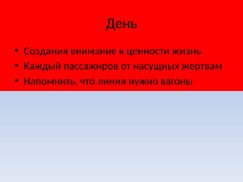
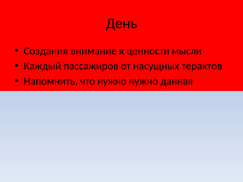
жизнь: жизнь -> мысли
жертвам: жертвам -> терактов
что линия: линия -> нужно
вагоны: вагоны -> данная
